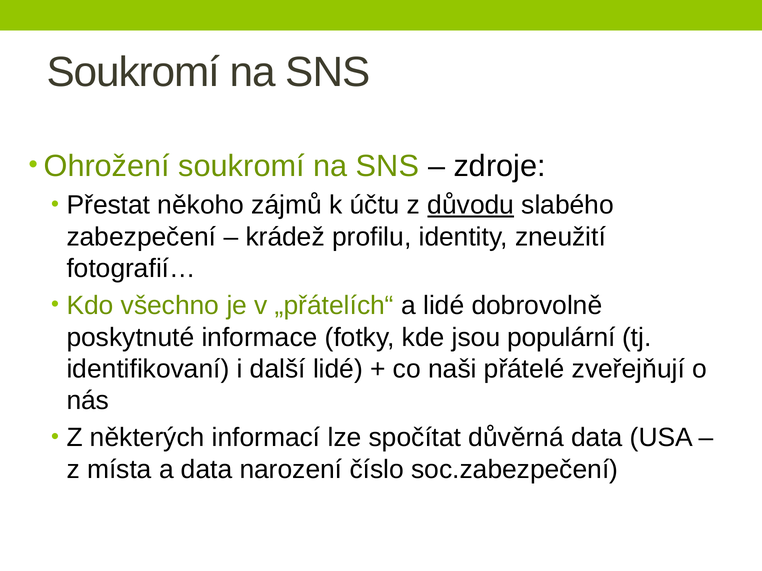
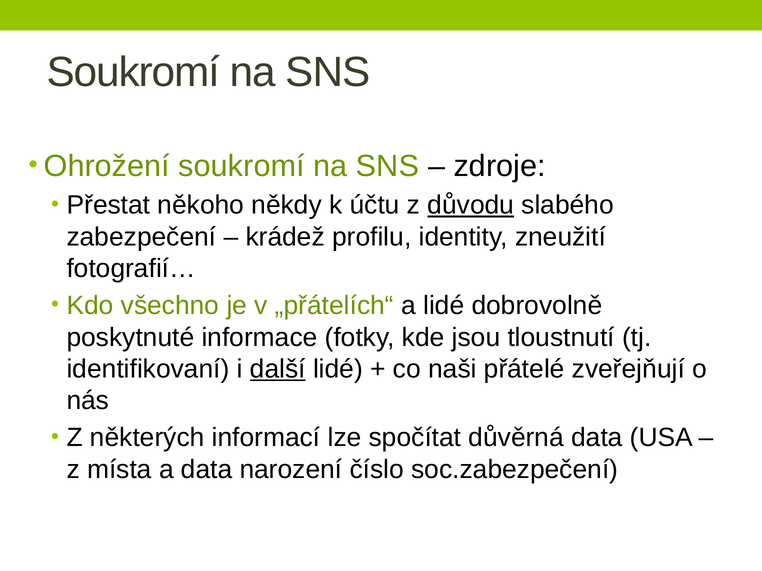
zájmů: zájmů -> někdy
populární: populární -> tloustnutí
další underline: none -> present
